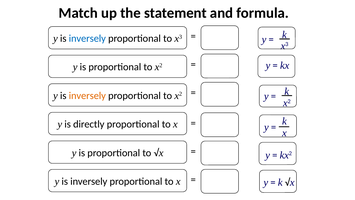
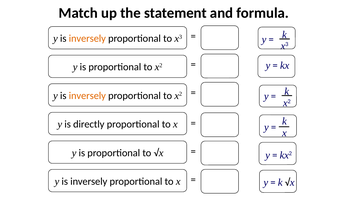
inversely at (87, 38) colour: blue -> orange
